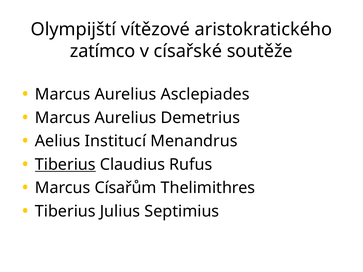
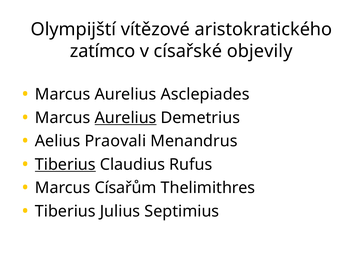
soutěže: soutěže -> objevily
Aurelius at (126, 118) underline: none -> present
Institucí: Institucí -> Praovali
